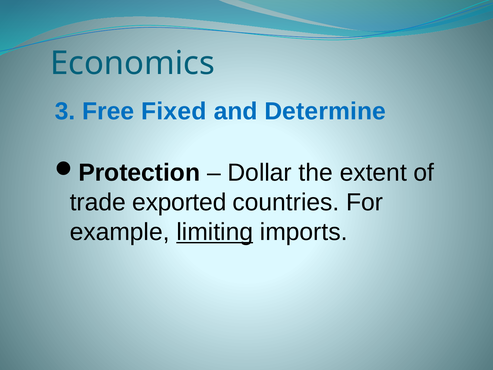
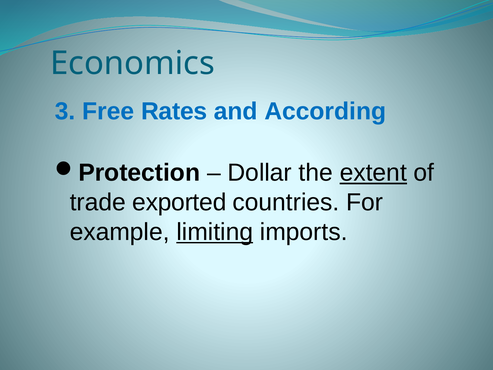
Fixed: Fixed -> Rates
Determine: Determine -> According
extent underline: none -> present
